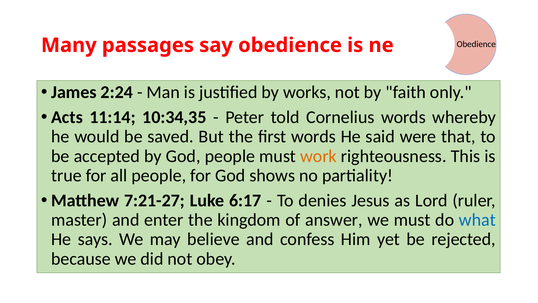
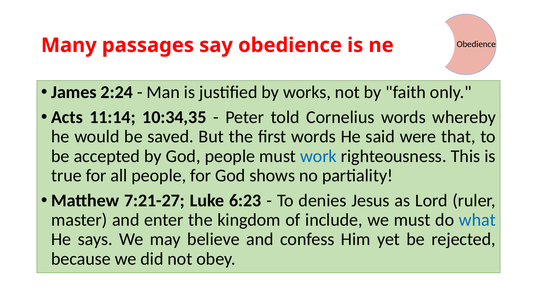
work colour: orange -> blue
6:17: 6:17 -> 6:23
answer: answer -> include
